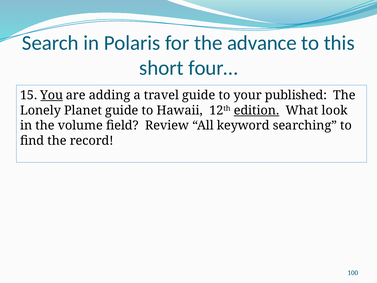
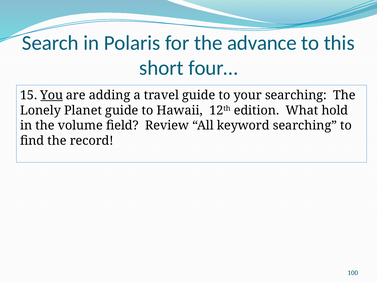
your published: published -> searching
edition underline: present -> none
look: look -> hold
